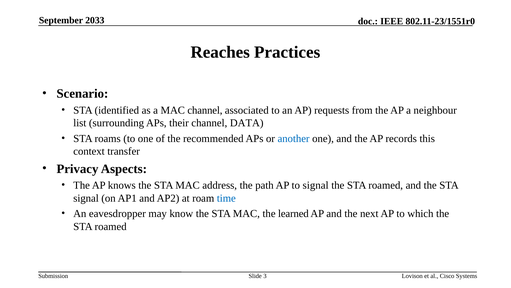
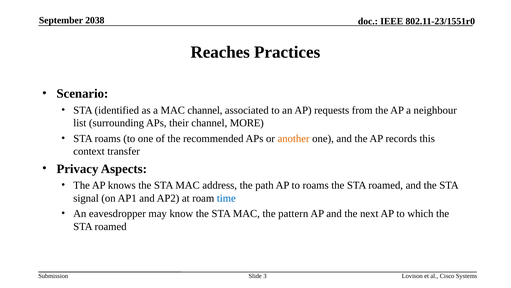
2033: 2033 -> 2038
DATA: DATA -> MORE
another colour: blue -> orange
to signal: signal -> roams
learned: learned -> pattern
